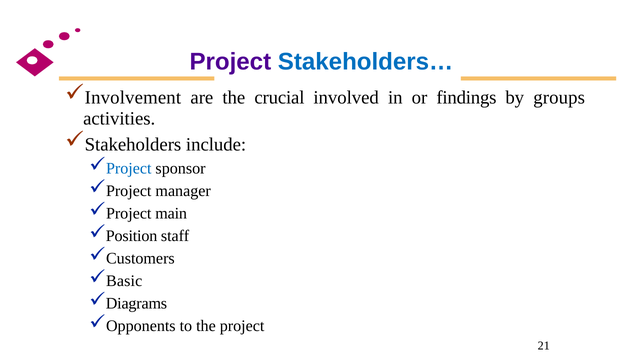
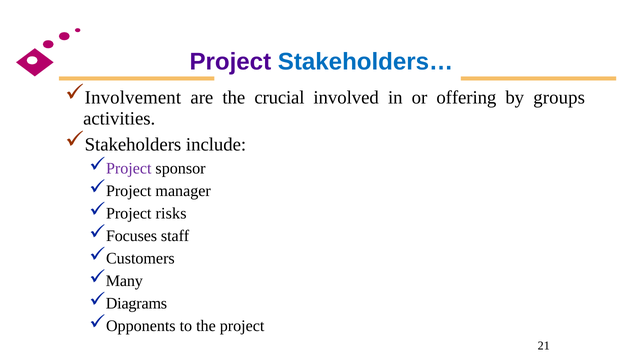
findings: findings -> offering
Project at (129, 168) colour: blue -> purple
main: main -> risks
Position: Position -> Focuses
Basic: Basic -> Many
